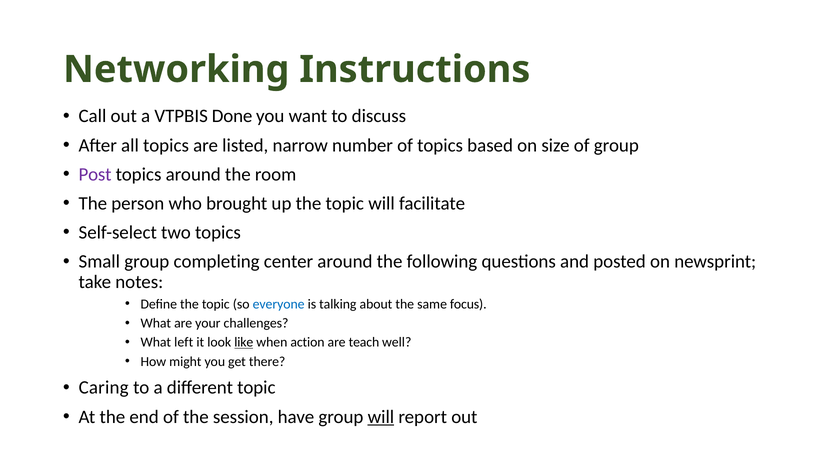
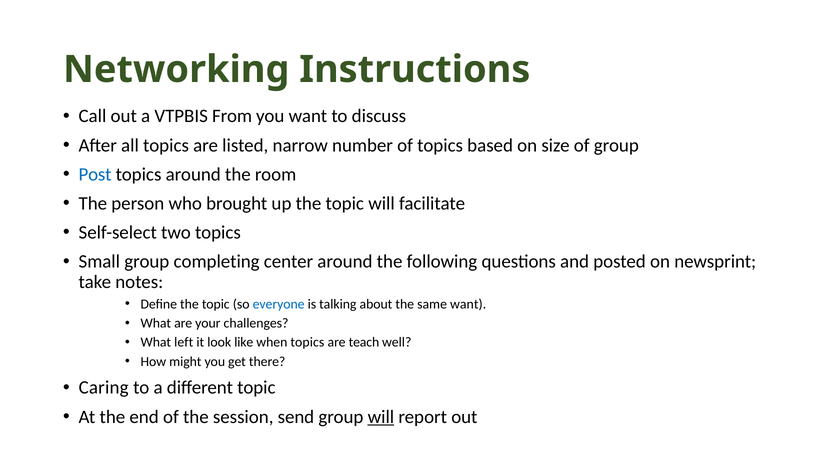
Done: Done -> From
Post colour: purple -> blue
same focus: focus -> want
like underline: present -> none
when action: action -> topics
have: have -> send
